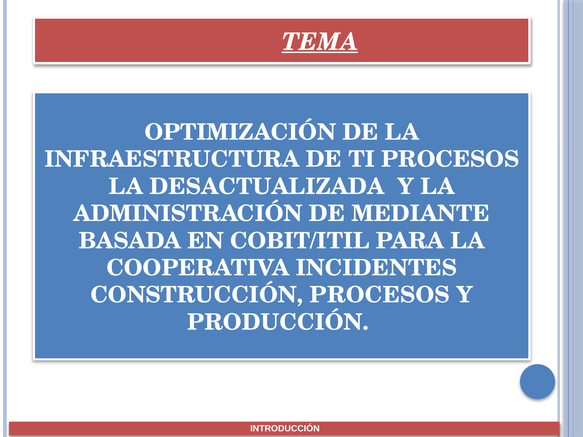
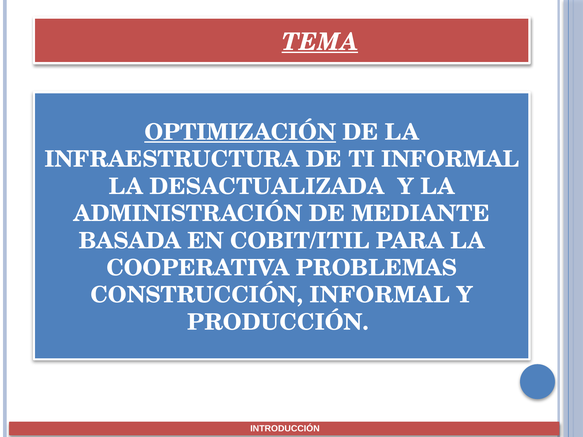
OPTIMIZACIÓN underline: none -> present
TI PROCESOS: PROCESOS -> INFORMAL
INCIDENTES: INCIDENTES -> PROBLEMAS
CONSTRUCCIÓN PROCESOS: PROCESOS -> INFORMAL
